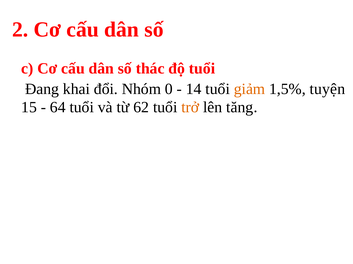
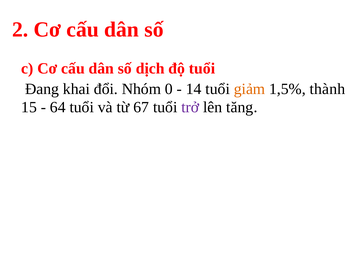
thác: thác -> dịch
tuyện: tuyện -> thành
62: 62 -> 67
trở colour: orange -> purple
